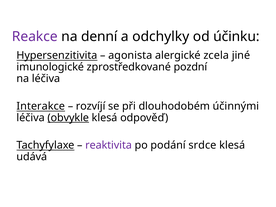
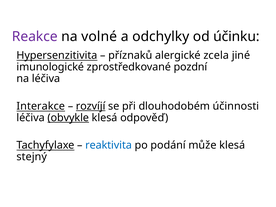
denní: denní -> volné
agonista: agonista -> příznaků
rozvíjí underline: none -> present
účinnými: účinnými -> účinnosti
reaktivita colour: purple -> blue
srdce: srdce -> může
udává: udává -> stejný
